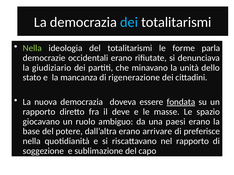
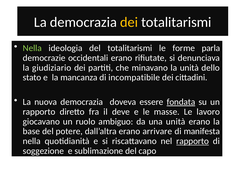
dei at (129, 22) colour: light blue -> yellow
rigenerazione: rigenerazione -> incompatibile
spazio: spazio -> lavoro
una paesi: paesi -> unità
preferisce: preferisce -> manifesta
rapporto at (193, 142) underline: none -> present
